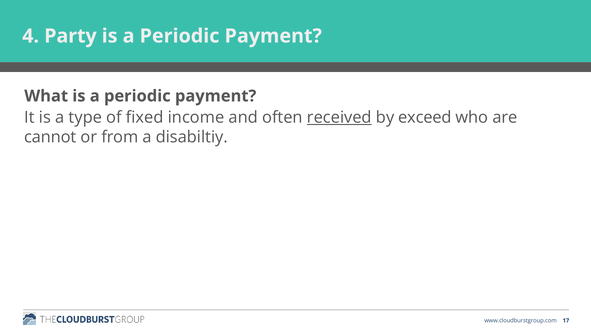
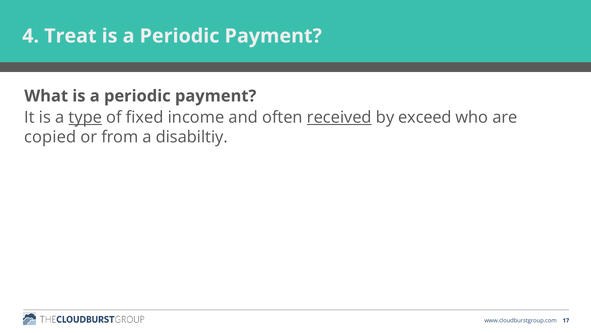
Party: Party -> Treat
type underline: none -> present
cannot: cannot -> copied
